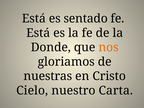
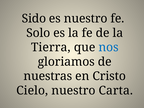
Está at (34, 19): Está -> Sido
es sentado: sentado -> nuestro
Está at (38, 33): Está -> Solo
Donde: Donde -> Tierra
nos colour: orange -> blue
